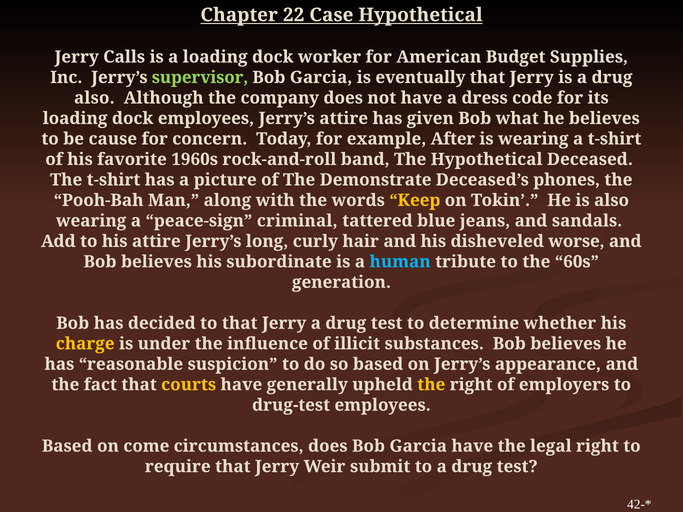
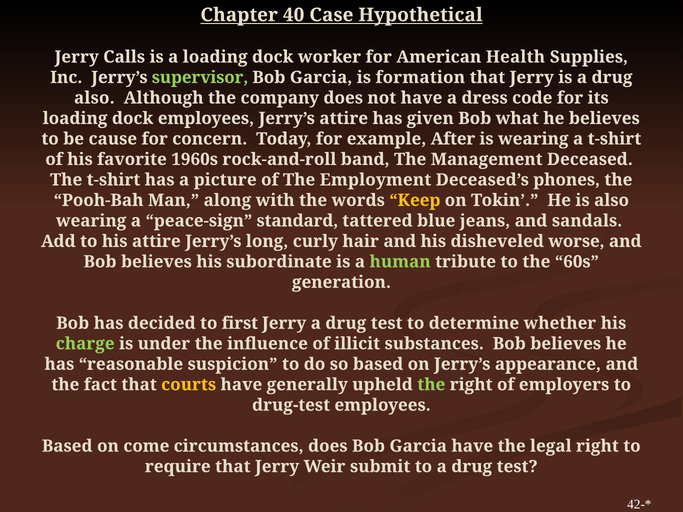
22: 22 -> 40
Budget: Budget -> Health
eventually: eventually -> formation
The Hypothetical: Hypothetical -> Management
Demonstrate: Demonstrate -> Employment
criminal: criminal -> standard
human colour: light blue -> light green
to that: that -> first
charge colour: yellow -> light green
the at (431, 385) colour: yellow -> light green
